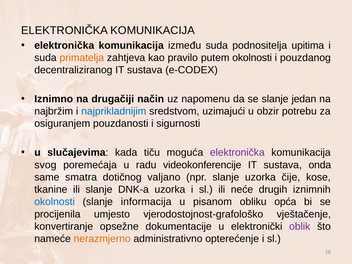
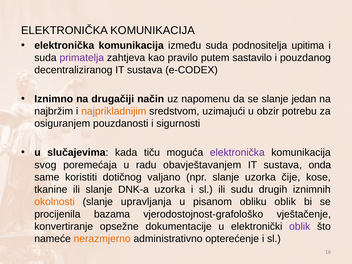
primatelja colour: orange -> purple
putem okolnosti: okolnosti -> sastavilo
najprikladnijim colour: blue -> orange
videokonferencije: videokonferencije -> obavještavanjem
smatra: smatra -> koristiti
neće: neće -> sudu
okolnosti at (55, 202) colour: blue -> orange
informacija: informacija -> upravljanja
obliku opća: opća -> oblik
umjesto: umjesto -> bazama
